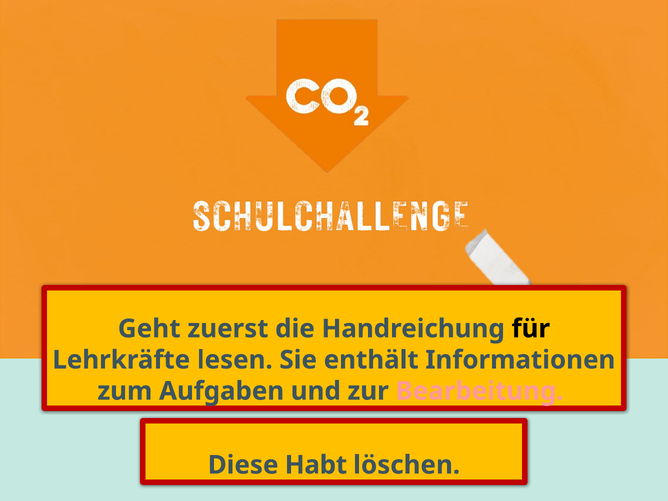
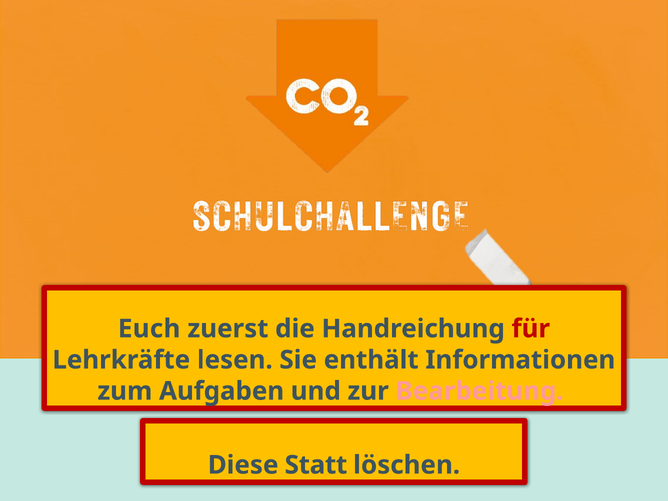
Geht: Geht -> Euch
für colour: black -> red
Habt: Habt -> Statt
